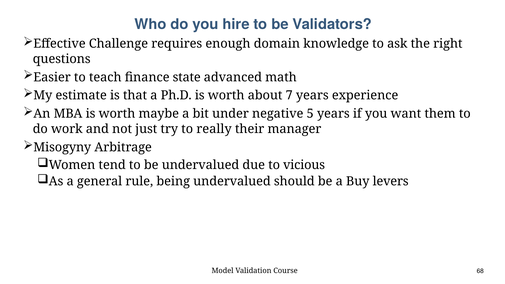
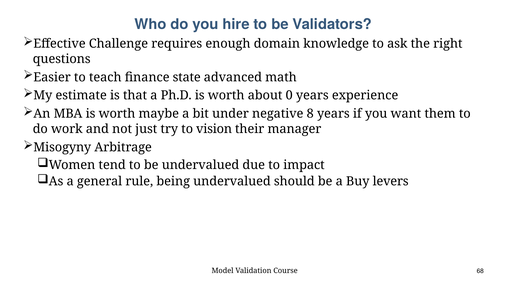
7: 7 -> 0
5: 5 -> 8
really: really -> vision
vicious: vicious -> impact
